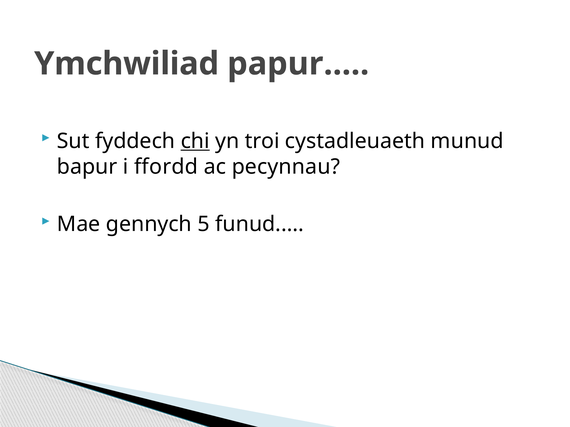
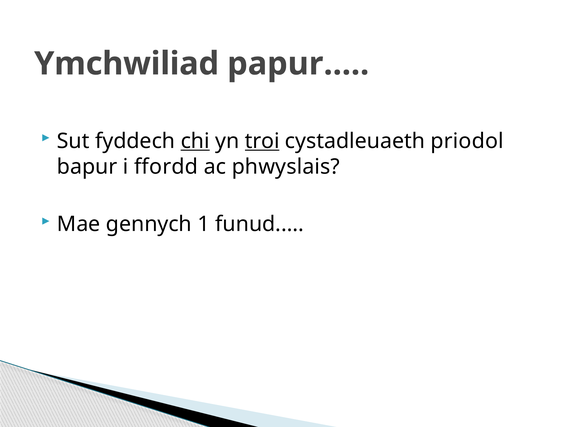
troi underline: none -> present
munud: munud -> priodol
pecynnau: pecynnau -> phwyslais
5: 5 -> 1
